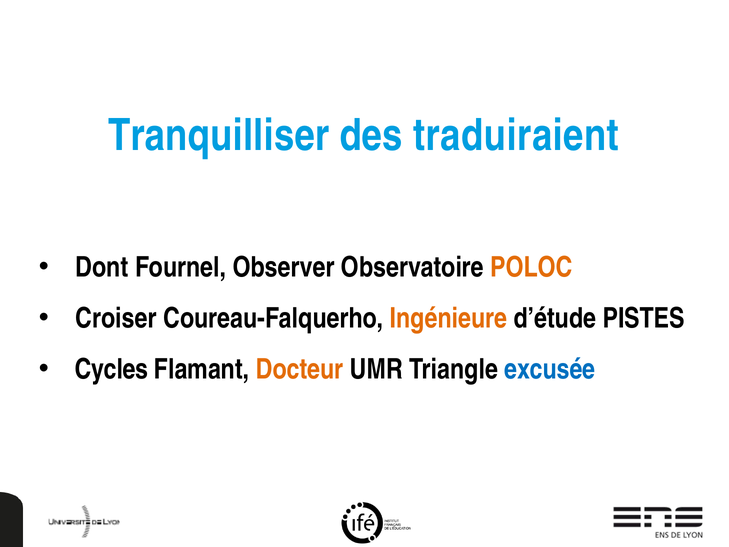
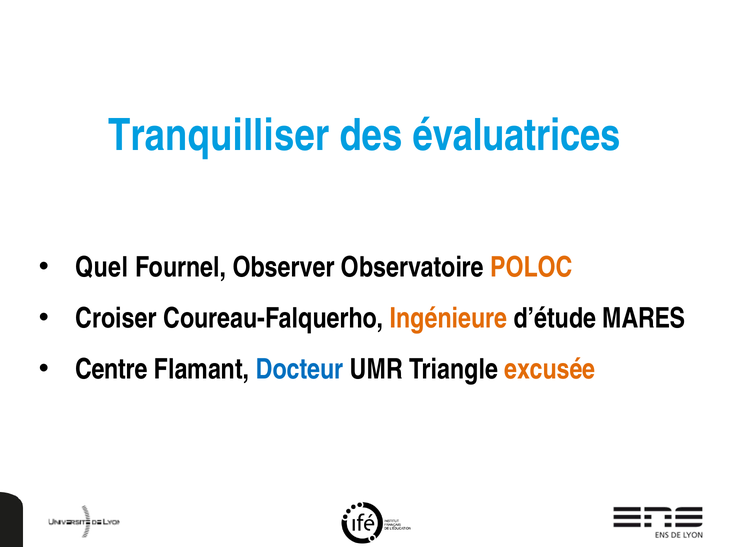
traduiraient: traduiraient -> évaluatrices
Dont: Dont -> Quel
PISTES: PISTES -> MARES
Cycles: Cycles -> Centre
Docteur colour: orange -> blue
excusée colour: blue -> orange
